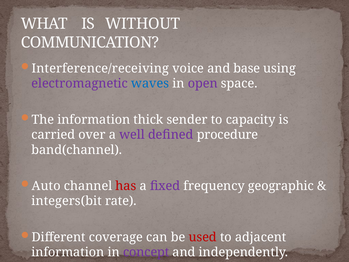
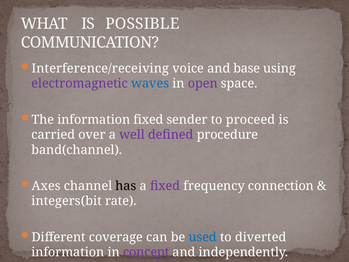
WITHOUT: WITHOUT -> POSSIBLE
information thick: thick -> fixed
capacity: capacity -> proceed
Auto: Auto -> Axes
has colour: red -> black
geographic: geographic -> connection
used colour: red -> blue
adjacent: adjacent -> diverted
